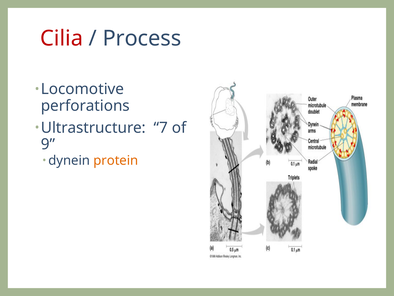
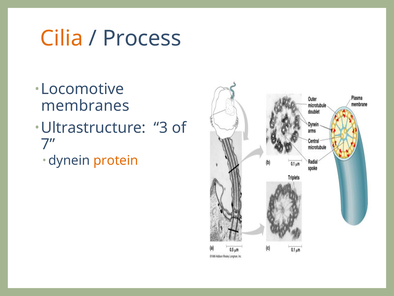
Cilia colour: red -> orange
perforations: perforations -> membranes
7: 7 -> 3
9: 9 -> 7
